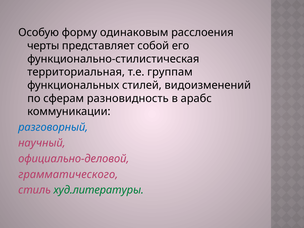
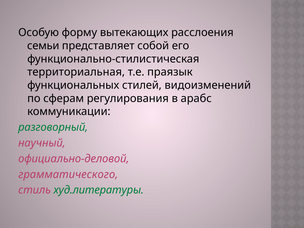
одинаковым: одинаковым -> вытекающих
черты: черты -> семьи
группам: группам -> праязык
разновидность: разновидность -> регулирования
разговорный colour: blue -> green
